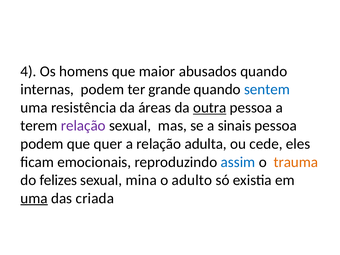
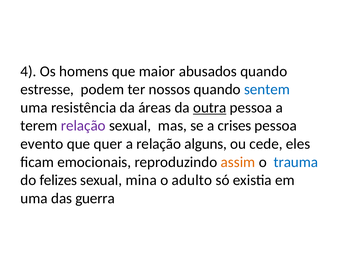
internas: internas -> estresse
grande: grande -> nossos
sinais: sinais -> crises
podem at (42, 144): podem -> evento
adulta: adulta -> alguns
assim colour: blue -> orange
trauma colour: orange -> blue
uma at (34, 198) underline: present -> none
criada: criada -> guerra
